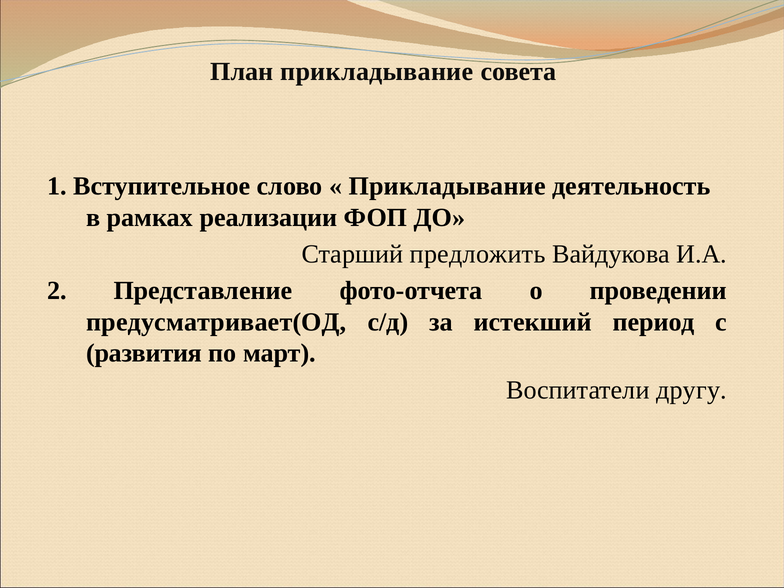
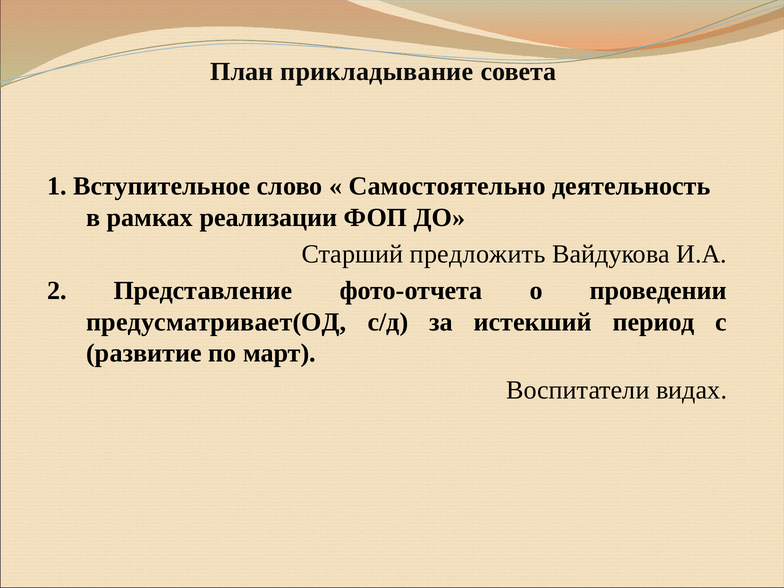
Прикладывание at (447, 186): Прикладывание -> Самостоятельно
развития: развития -> развитие
другу: другу -> видах
